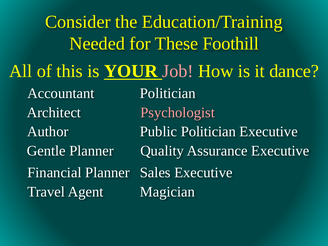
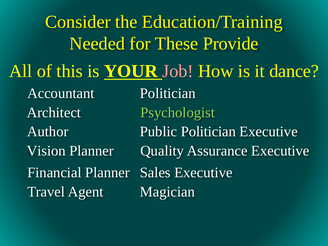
Foothill: Foothill -> Provide
Psychologist colour: pink -> light green
Gentle: Gentle -> Vision
